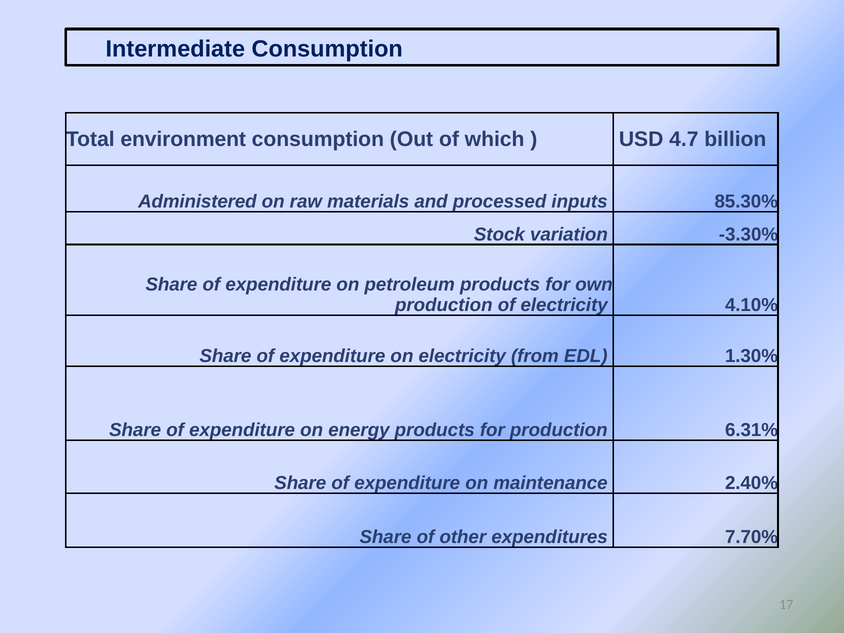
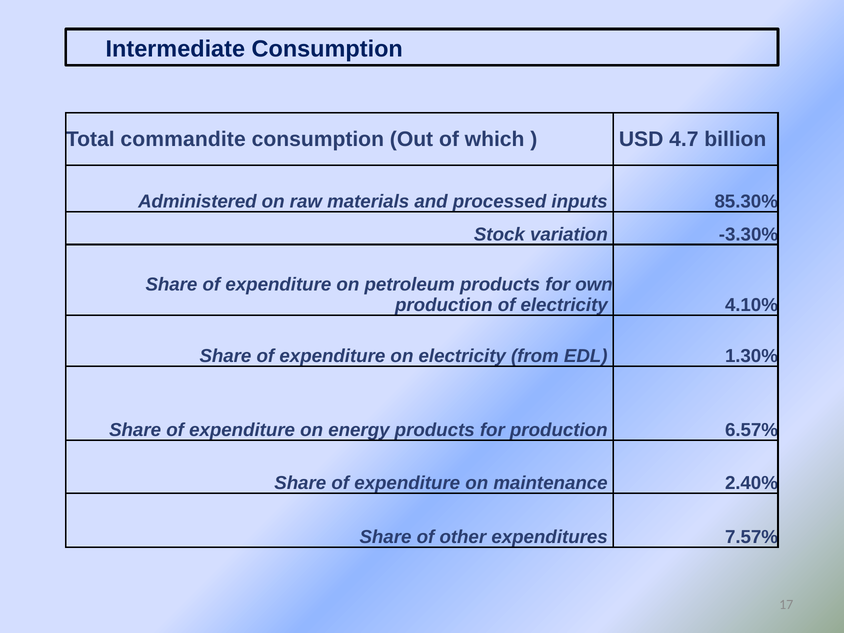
environment: environment -> commandite
6.31%: 6.31% -> 6.57%
7.70%: 7.70% -> 7.57%
